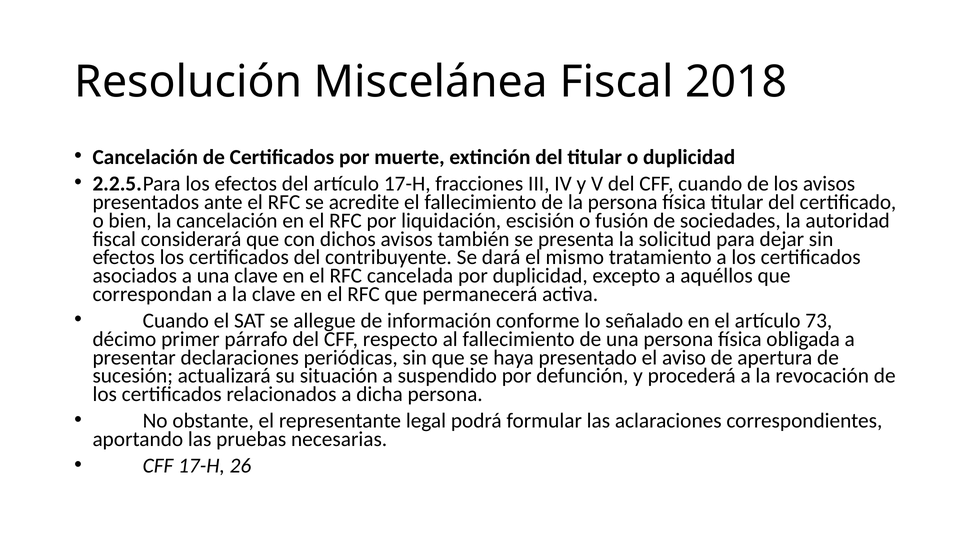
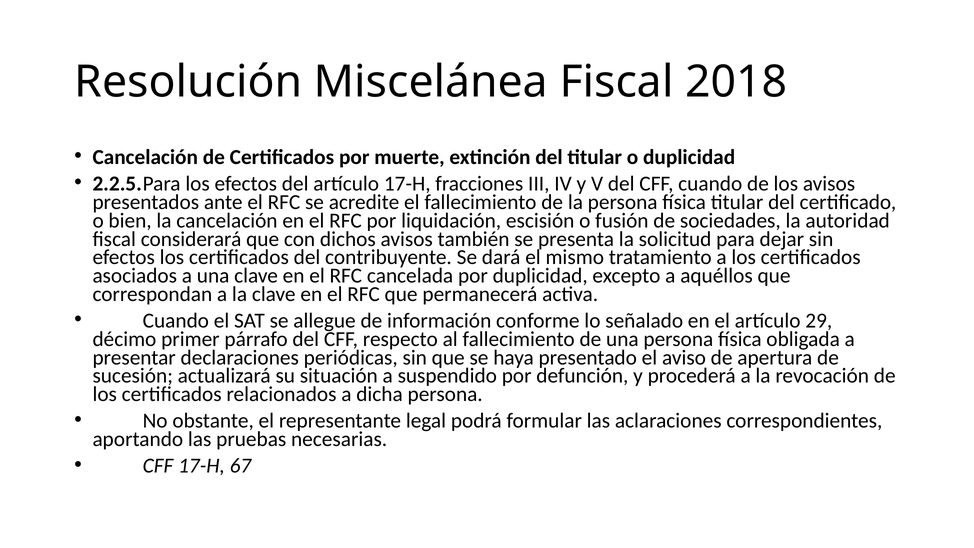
73: 73 -> 29
26: 26 -> 67
